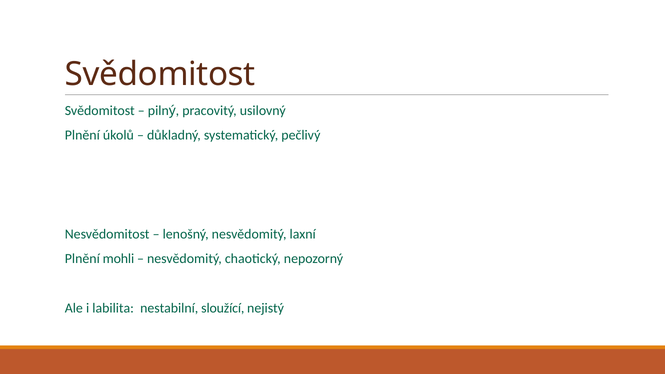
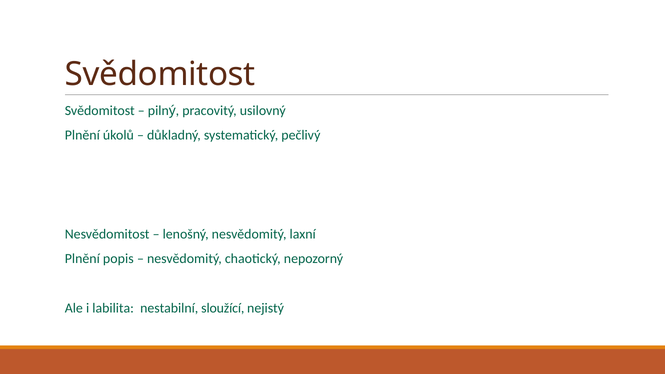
mohli: mohli -> popis
